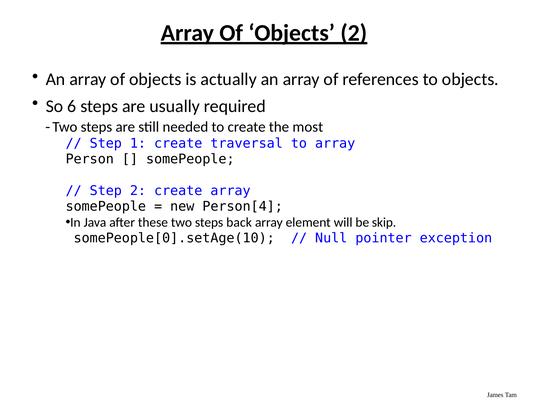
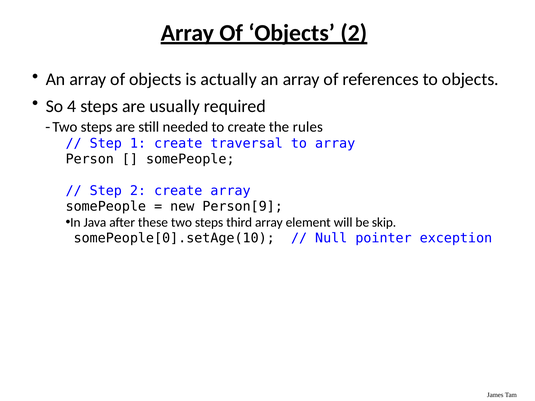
6: 6 -> 4
most: most -> rules
Person[4: Person[4 -> Person[9
back: back -> third
